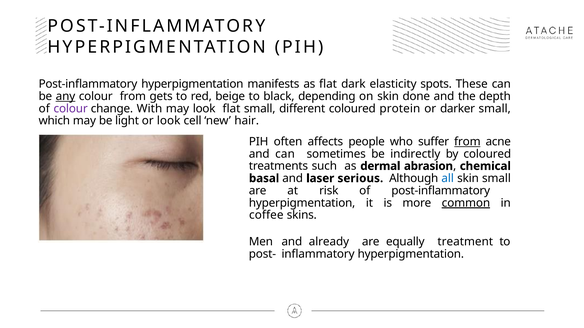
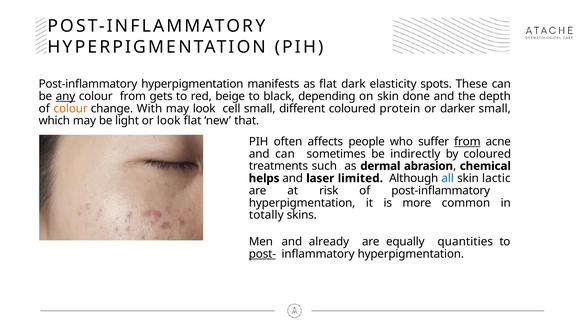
colour at (71, 109) colour: purple -> orange
look flat: flat -> cell
look cell: cell -> flat
hair: hair -> that
basal: basal -> helps
serious: serious -> limited
skin small: small -> lactic
common underline: present -> none
coffee: coffee -> totally
treatment: treatment -> quantities
post- underline: none -> present
